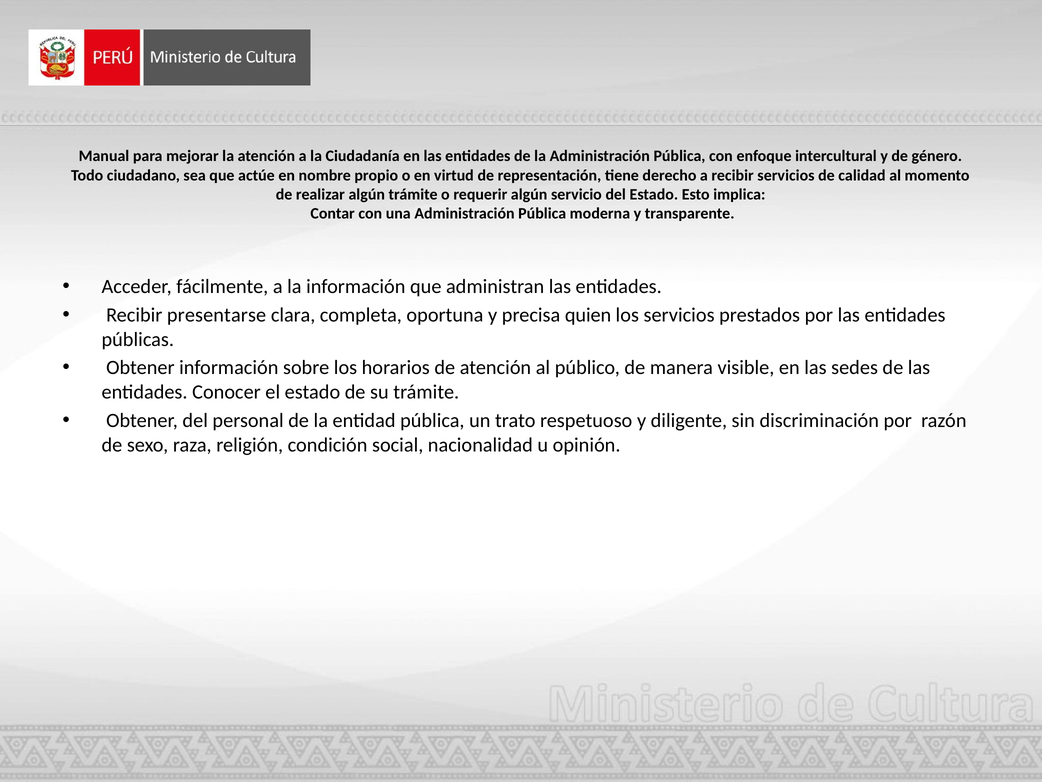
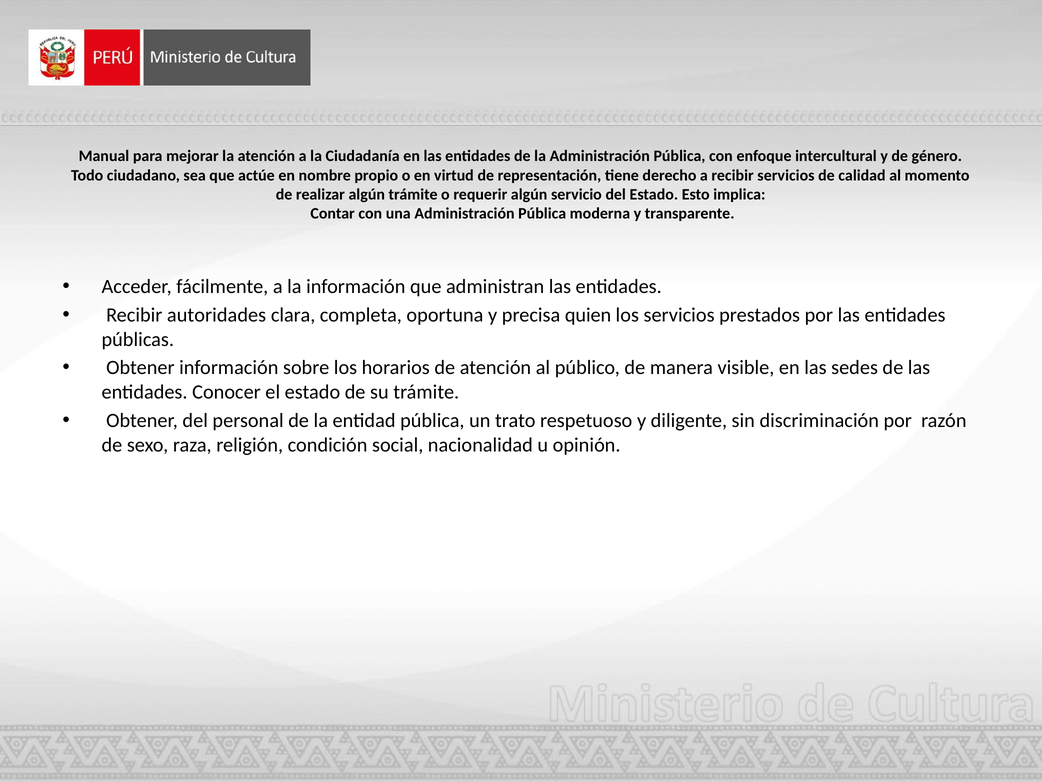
presentarse: presentarse -> autoridades
